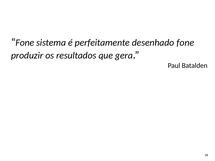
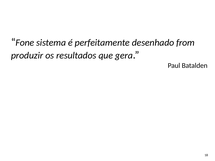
desenhado fone: fone -> from
